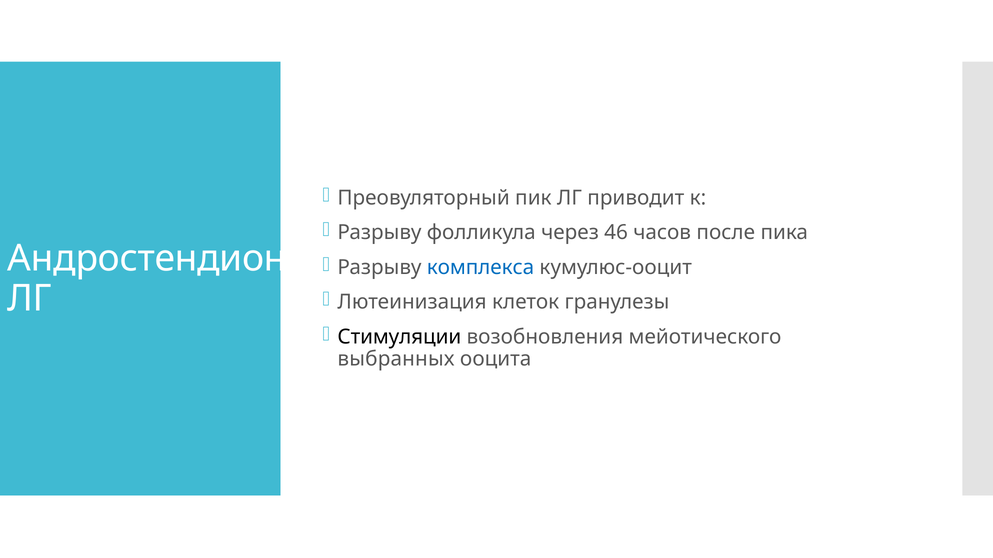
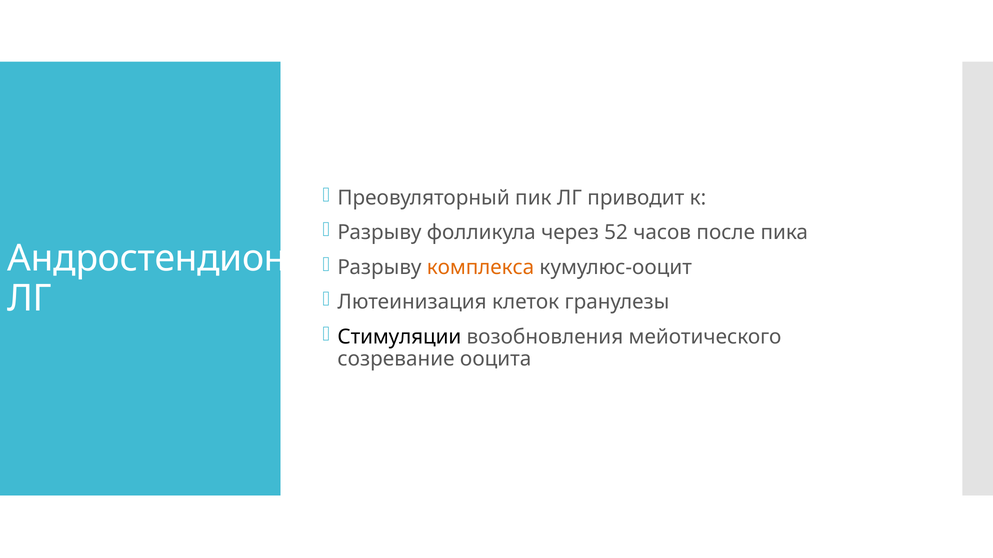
46: 46 -> 52
комплекса colour: blue -> orange
выбранных: выбранных -> созревание
